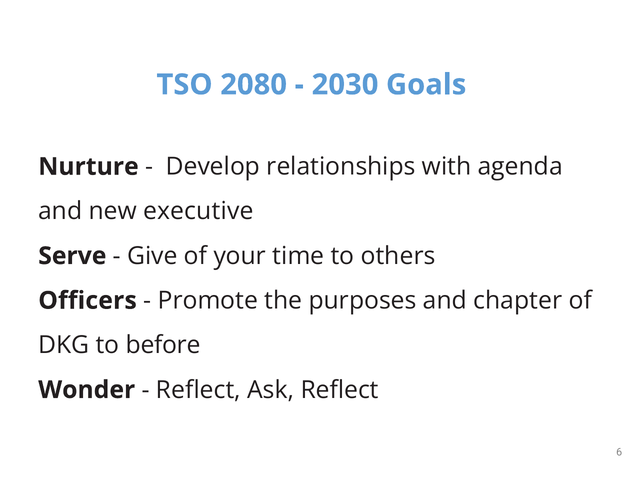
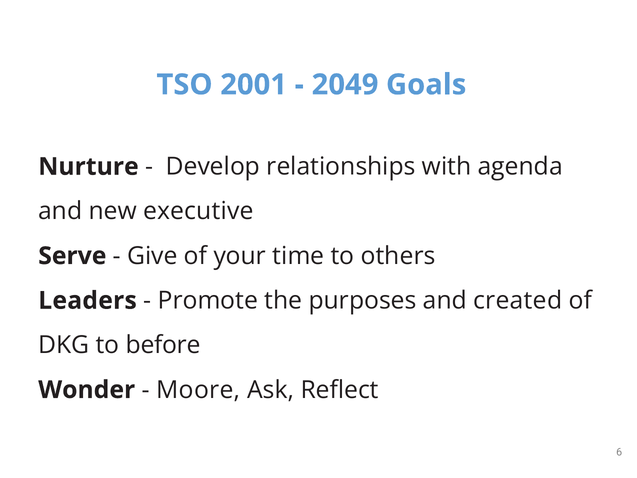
2080: 2080 -> 2001
2030: 2030 -> 2049
Officers: Officers -> Leaders
chapter: chapter -> created
Reflect at (198, 390): Reflect -> Moore
